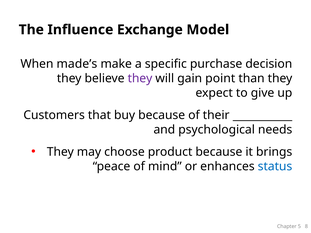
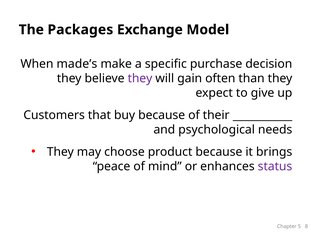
Influence: Influence -> Packages
point: point -> often
status colour: blue -> purple
